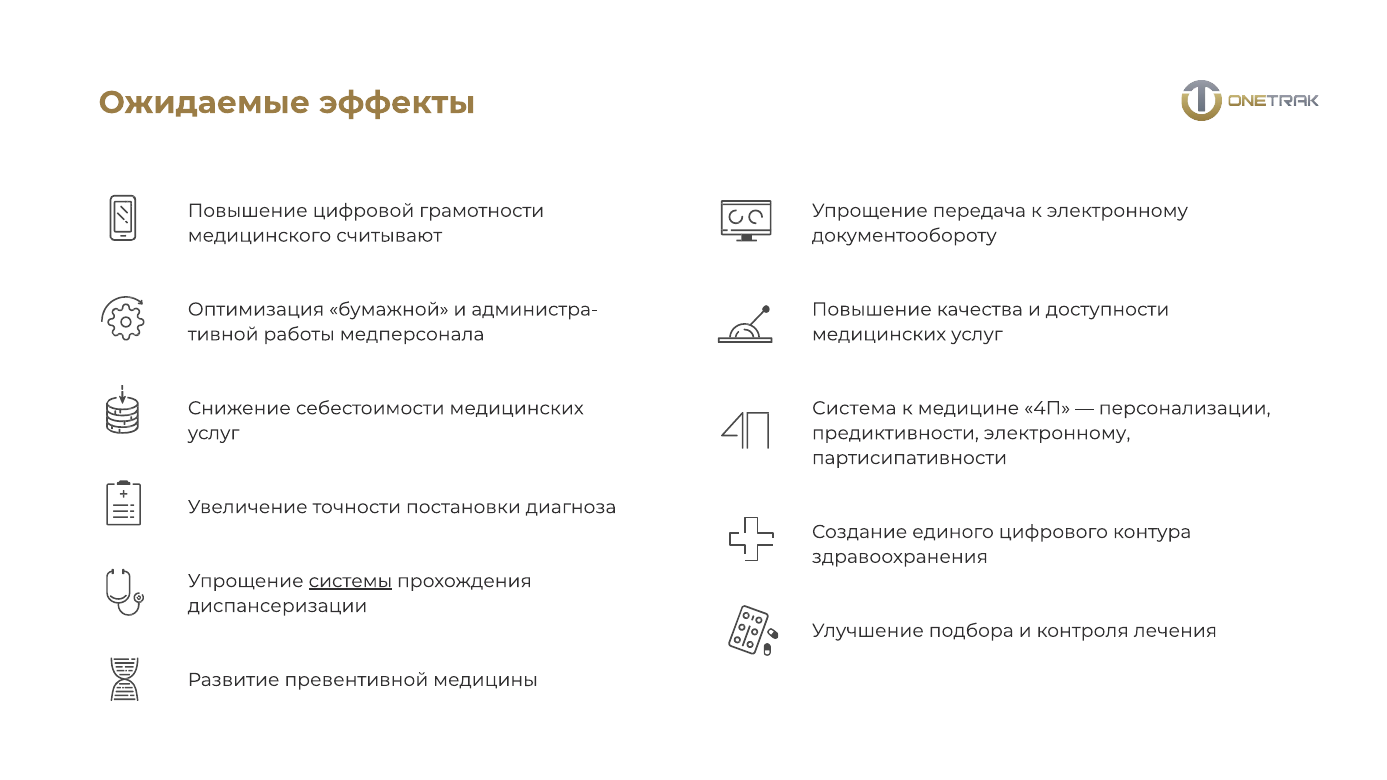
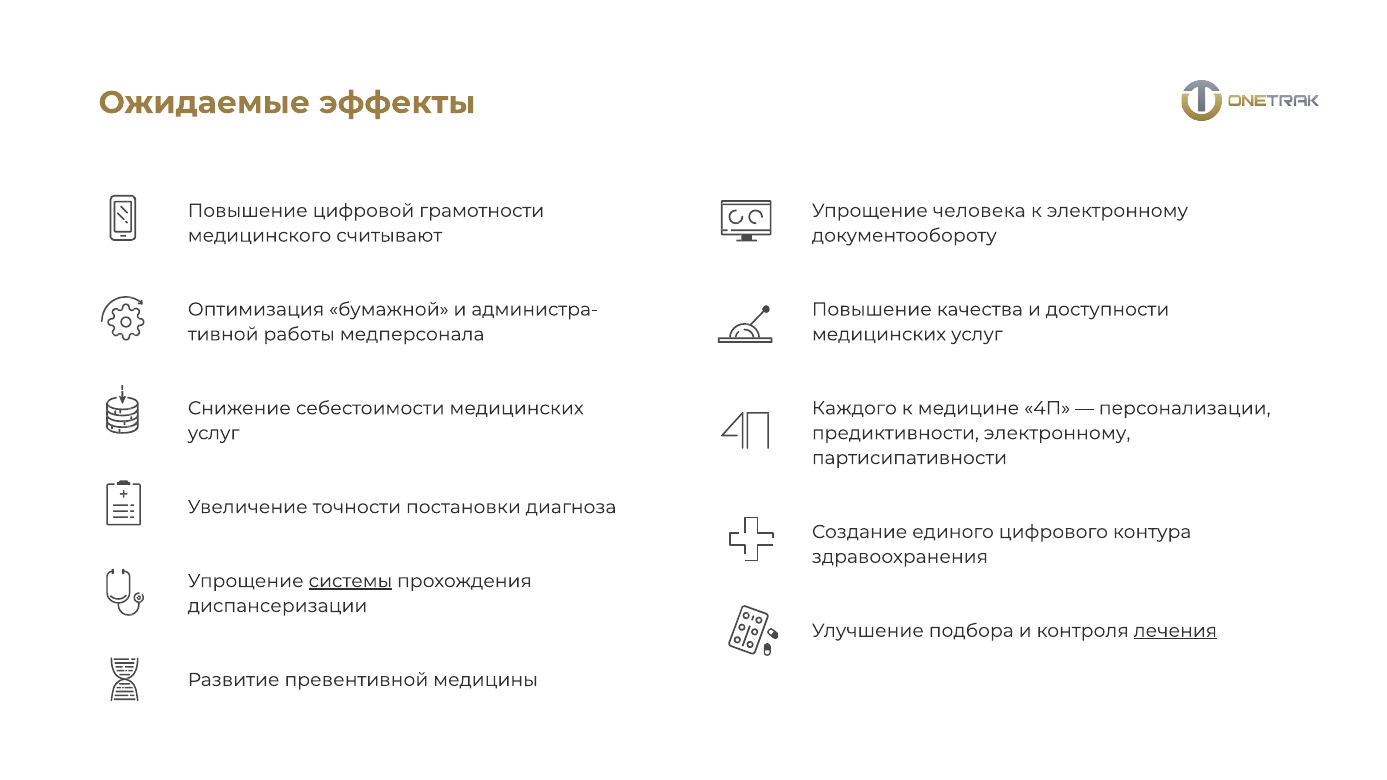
передача: передача -> человека
Система: Система -> Каждого
лечения underline: none -> present
